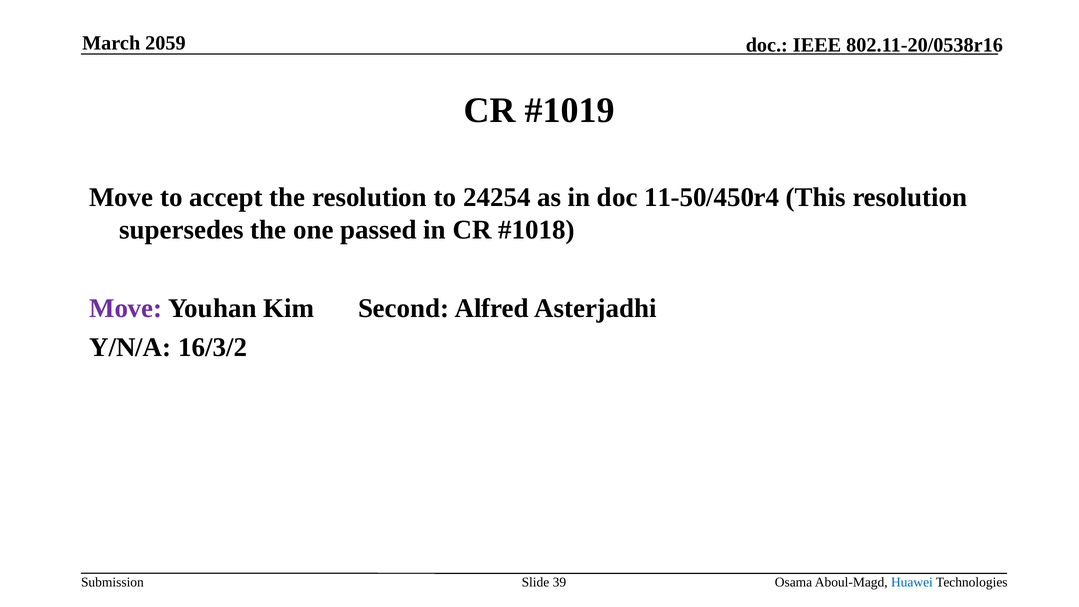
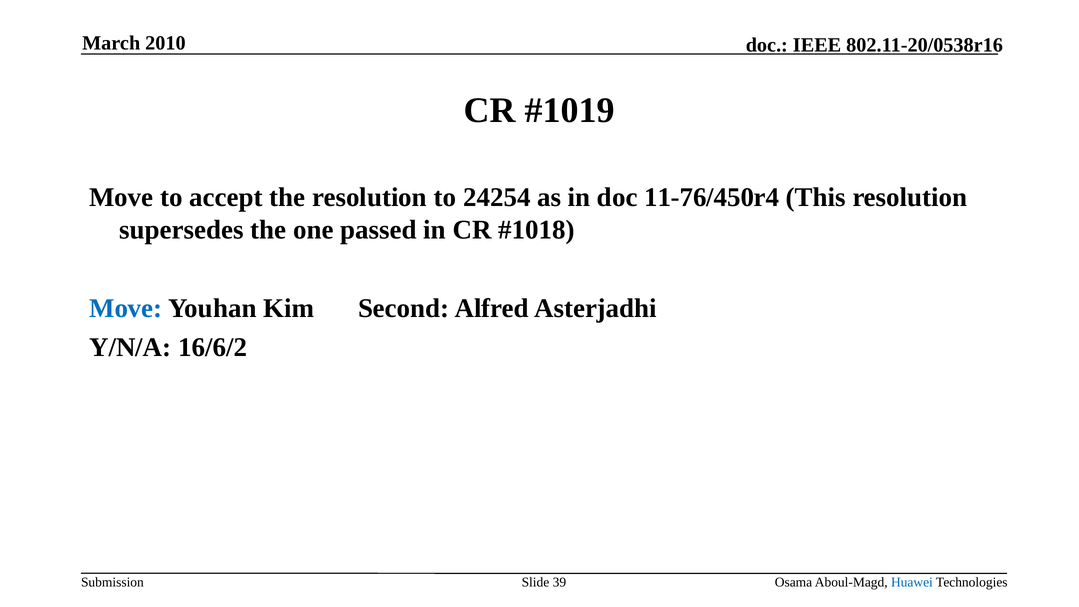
2059: 2059 -> 2010
11-50/450r4: 11-50/450r4 -> 11-76/450r4
Move at (126, 308) colour: purple -> blue
16/3/2: 16/3/2 -> 16/6/2
